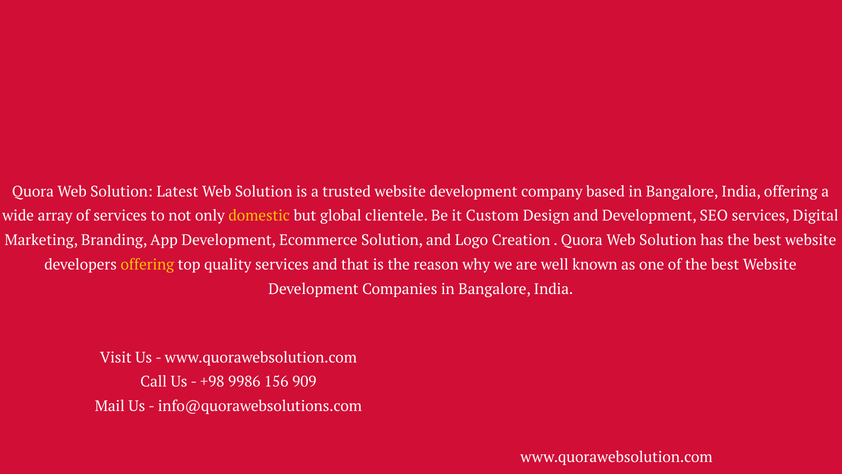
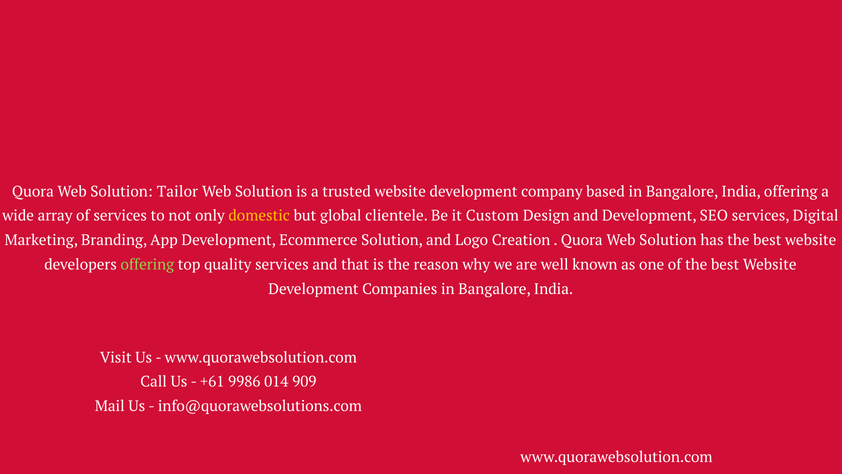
Latest: Latest -> Tailor
offering at (147, 264) colour: yellow -> light green
+98: +98 -> +61
156: 156 -> 014
